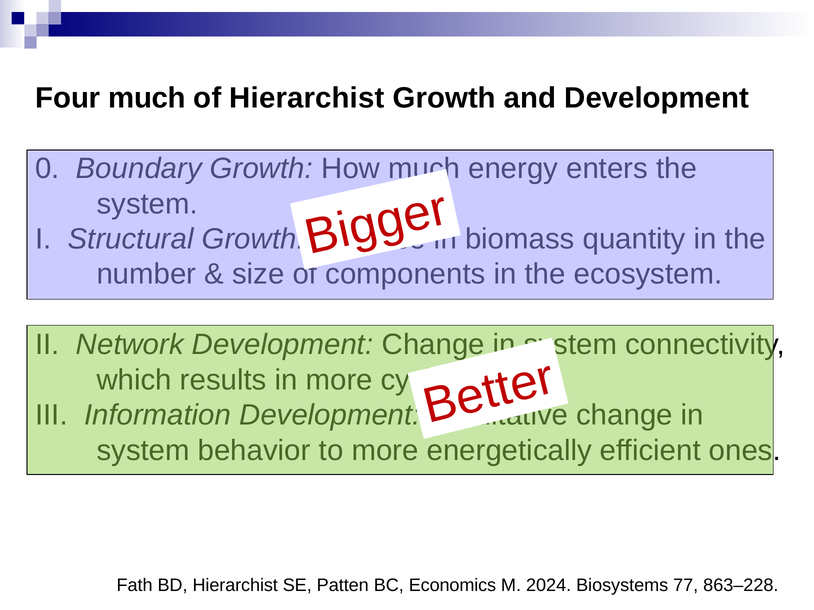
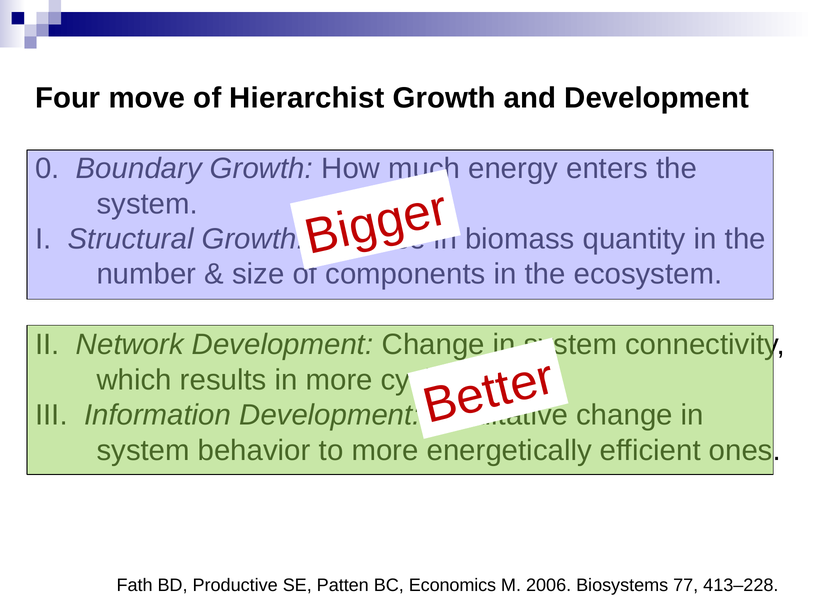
Four much: much -> move
BD Hierarchist: Hierarchist -> Productive
2024: 2024 -> 2006
863–228: 863–228 -> 413–228
